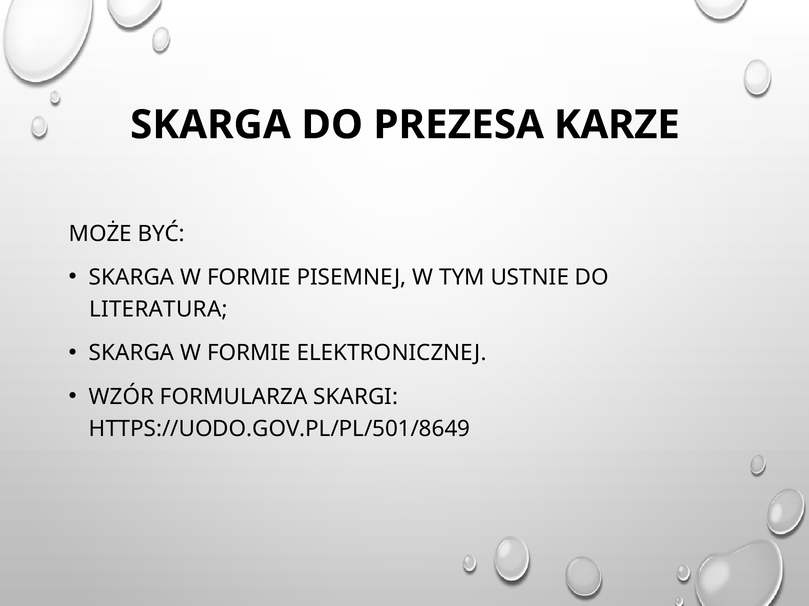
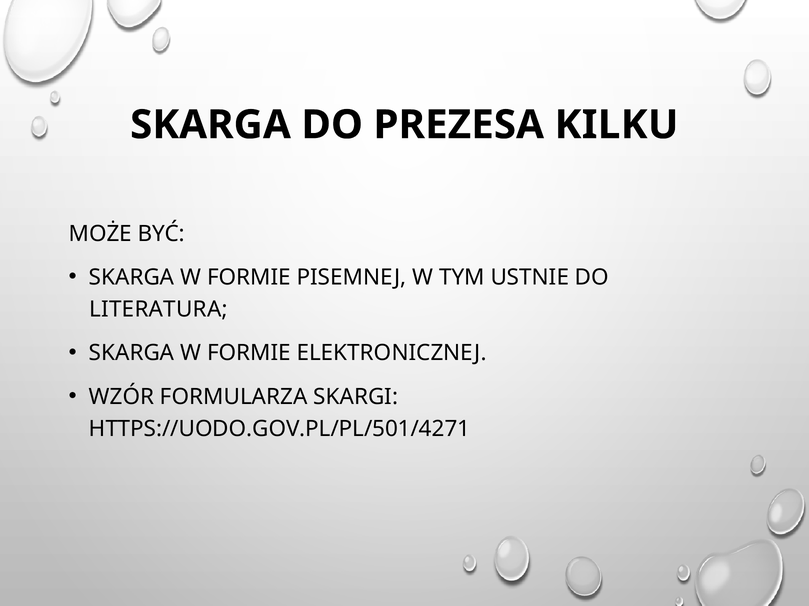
KARZE: KARZE -> KILKU
HTTPS://UODO.GOV.PL/PL/501/8649: HTTPS://UODO.GOV.PL/PL/501/8649 -> HTTPS://UODO.GOV.PL/PL/501/4271
